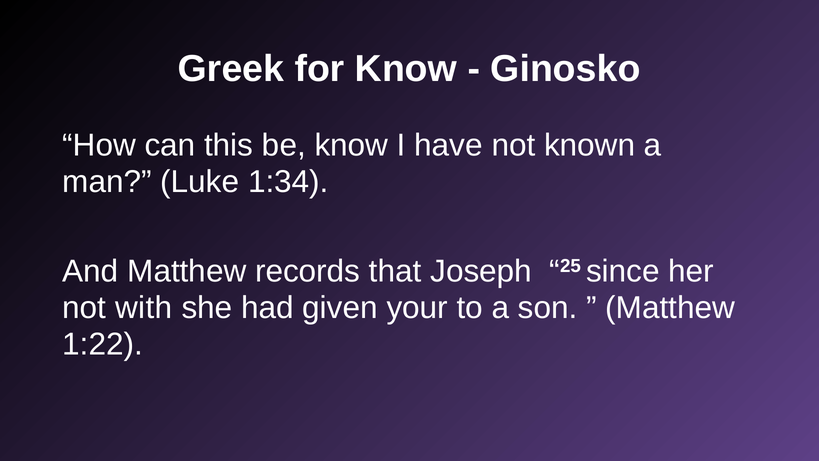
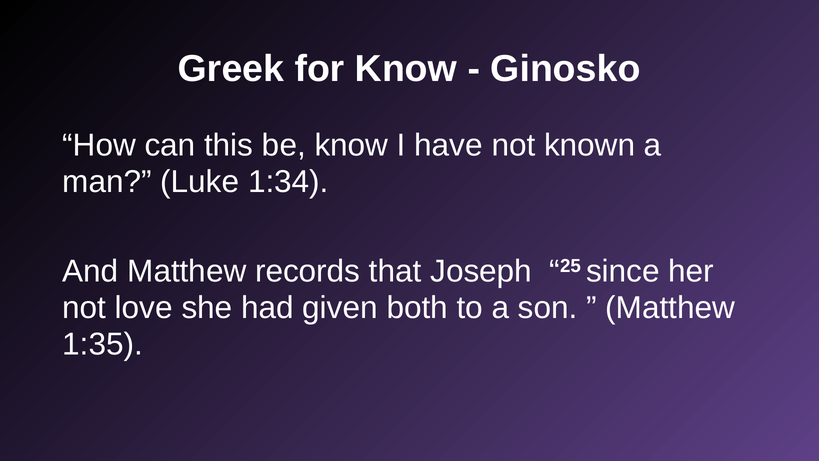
with: with -> love
your: your -> both
1:22: 1:22 -> 1:35
